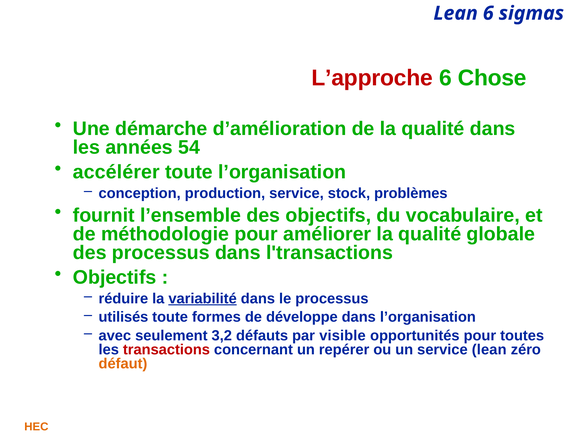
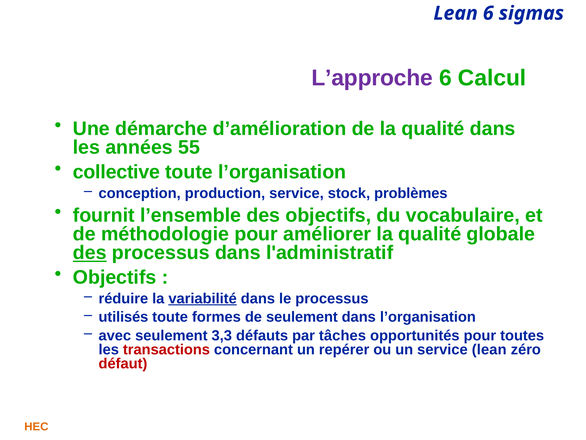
L’approche colour: red -> purple
Chose: Chose -> Calcul
54: 54 -> 55
accélérer: accélérer -> collective
des at (90, 253) underline: none -> present
l'transactions: l'transactions -> l'administratif
de développe: développe -> seulement
3,2: 3,2 -> 3,3
visible: visible -> tâches
défaut colour: orange -> red
